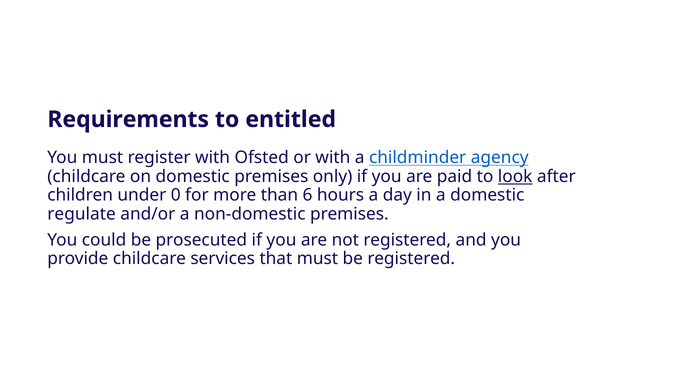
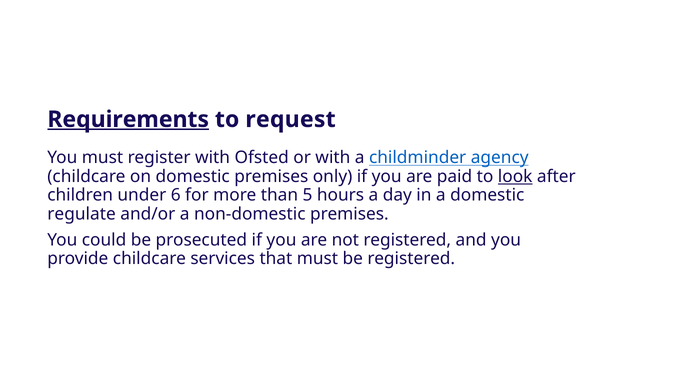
Requirements underline: none -> present
entitled: entitled -> request
0: 0 -> 6
6: 6 -> 5
